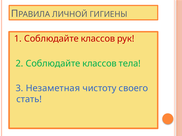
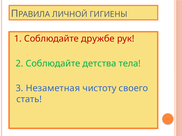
1 Соблюдайте классов: классов -> дружбе
2 Соблюдайте классов: классов -> детства
